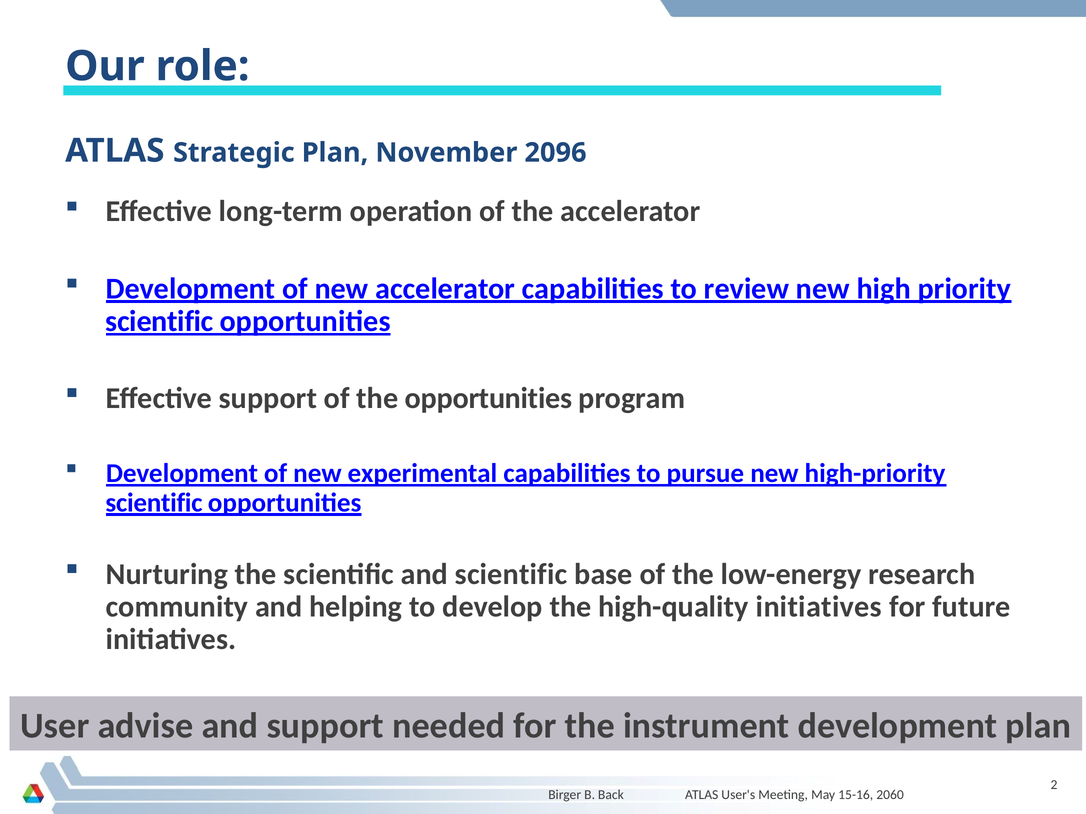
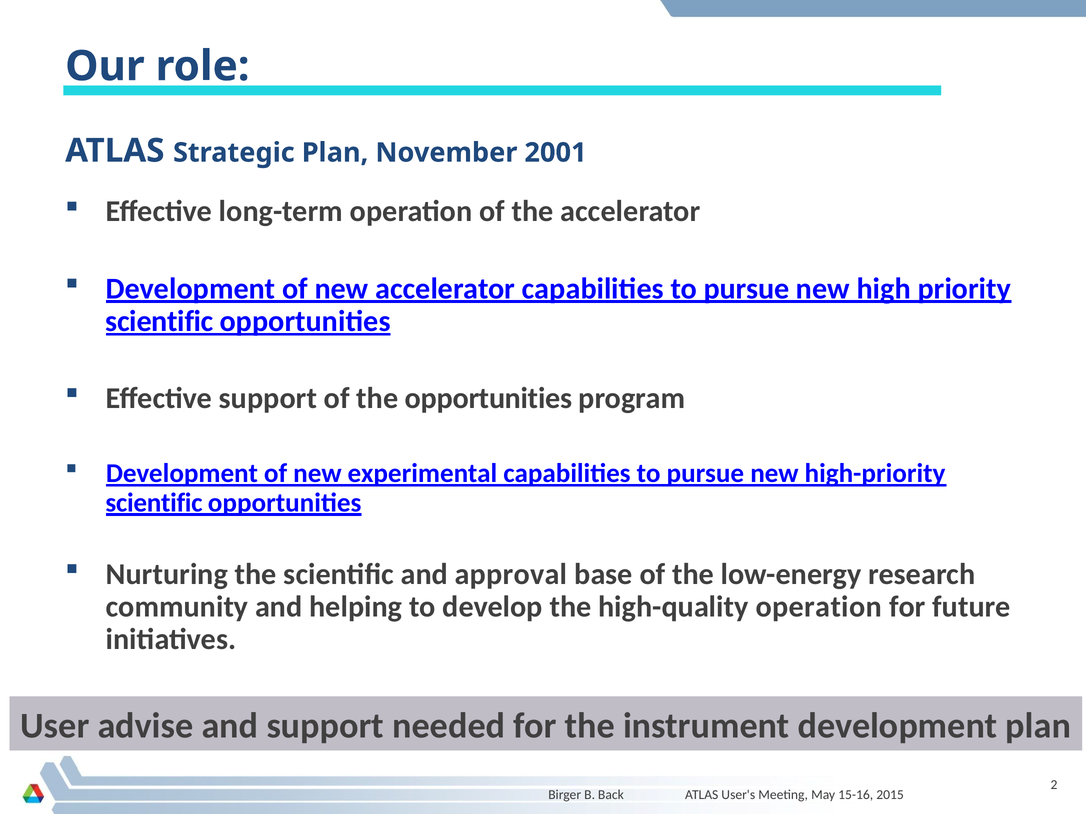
2096: 2096 -> 2001
accelerator capabilities to review: review -> pursue
and scientific: scientific -> approval
high-quality initiatives: initiatives -> operation
2060: 2060 -> 2015
